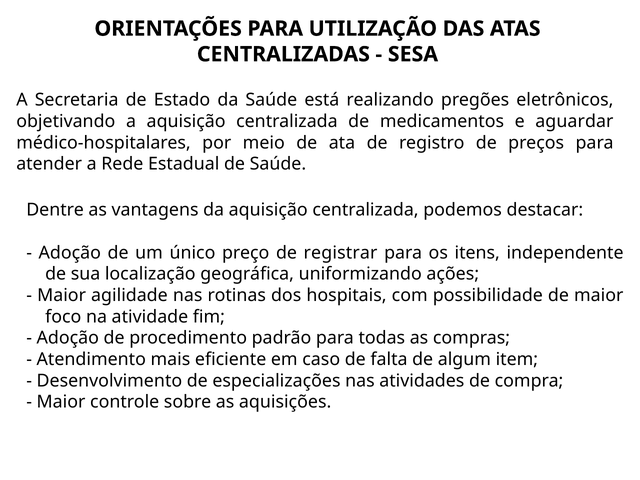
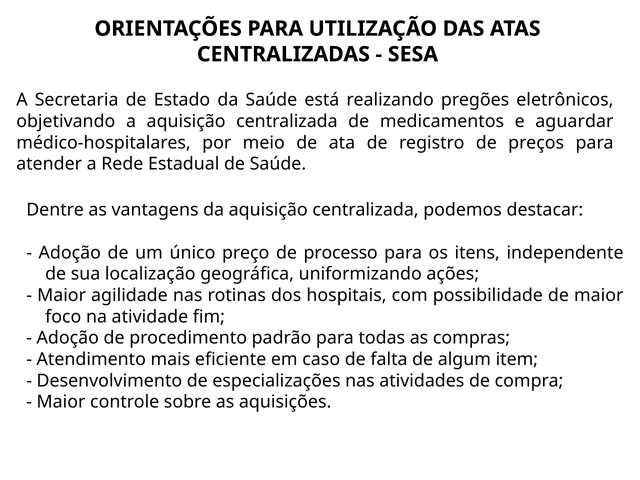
registrar: registrar -> processo
